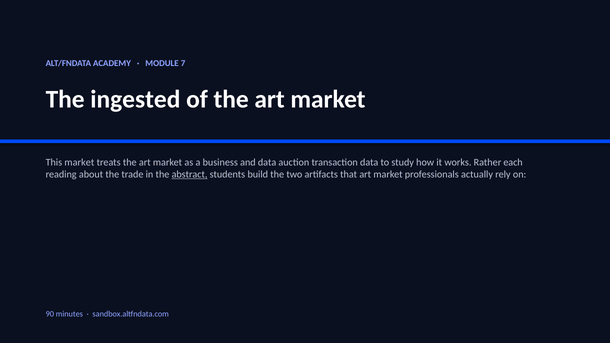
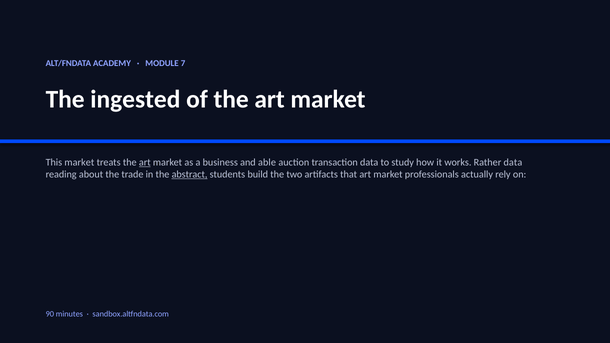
art at (145, 162) underline: none -> present
and data: data -> able
Rather each: each -> data
